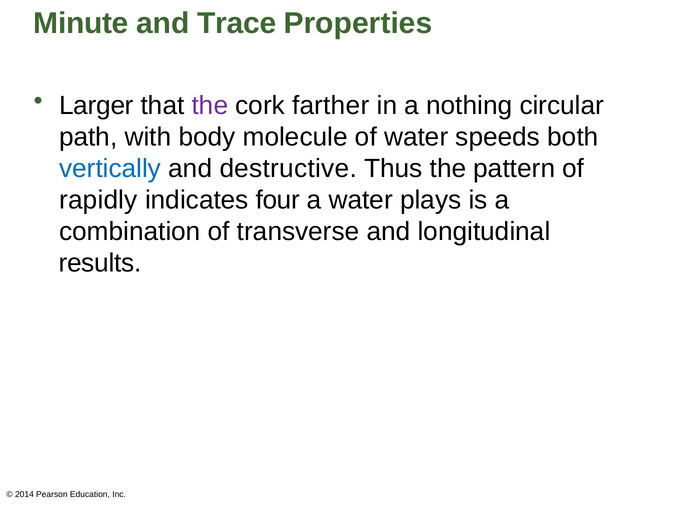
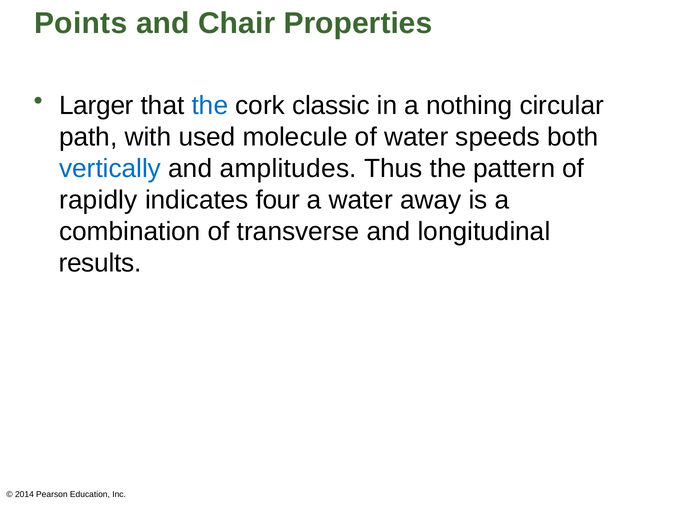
Minute: Minute -> Points
Trace: Trace -> Chair
the at (210, 105) colour: purple -> blue
farther: farther -> classic
body: body -> used
destructive: destructive -> amplitudes
plays: plays -> away
